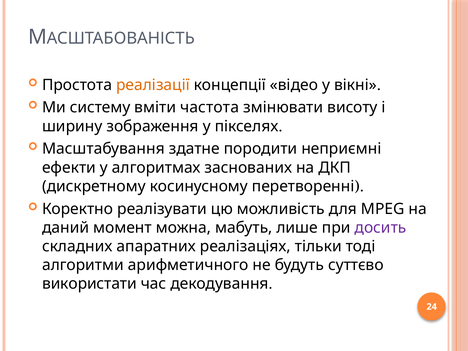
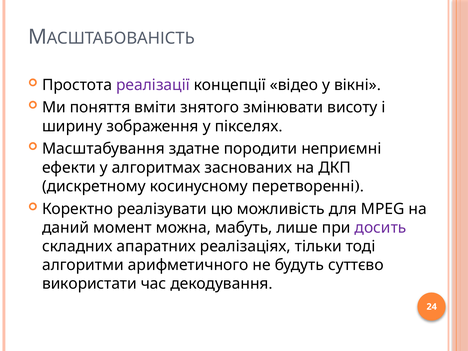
реалізації colour: orange -> purple
систему: систему -> поняття
частота: частота -> знятого
